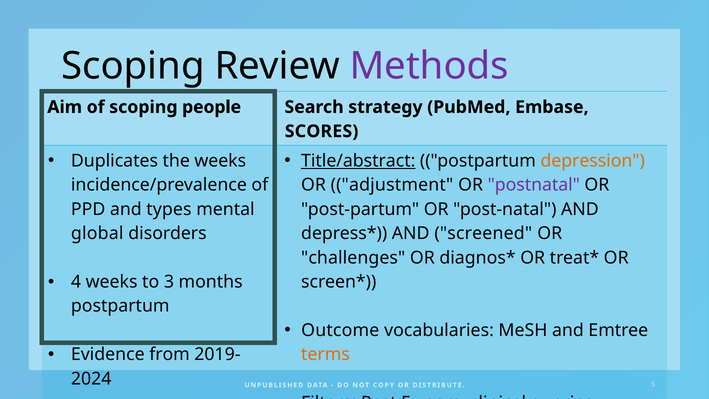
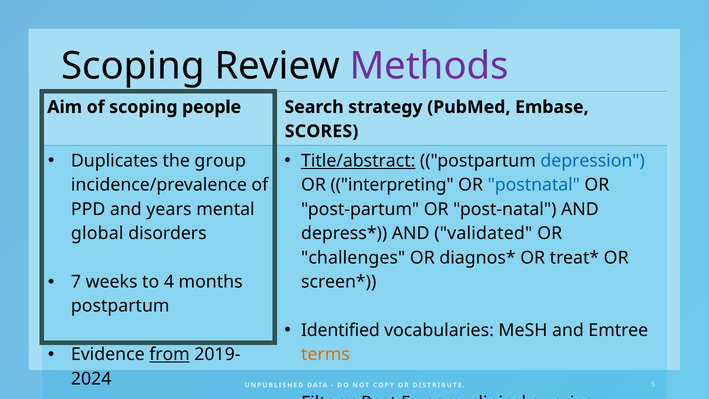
the weeks: weeks -> group
depression colour: orange -> blue
adjustment: adjustment -> interpreting
postnatal colour: purple -> blue
and types: types -> years
screened: screened -> validated
4: 4 -> 7
3: 3 -> 4
Outcome: Outcome -> Identified
from underline: none -> present
